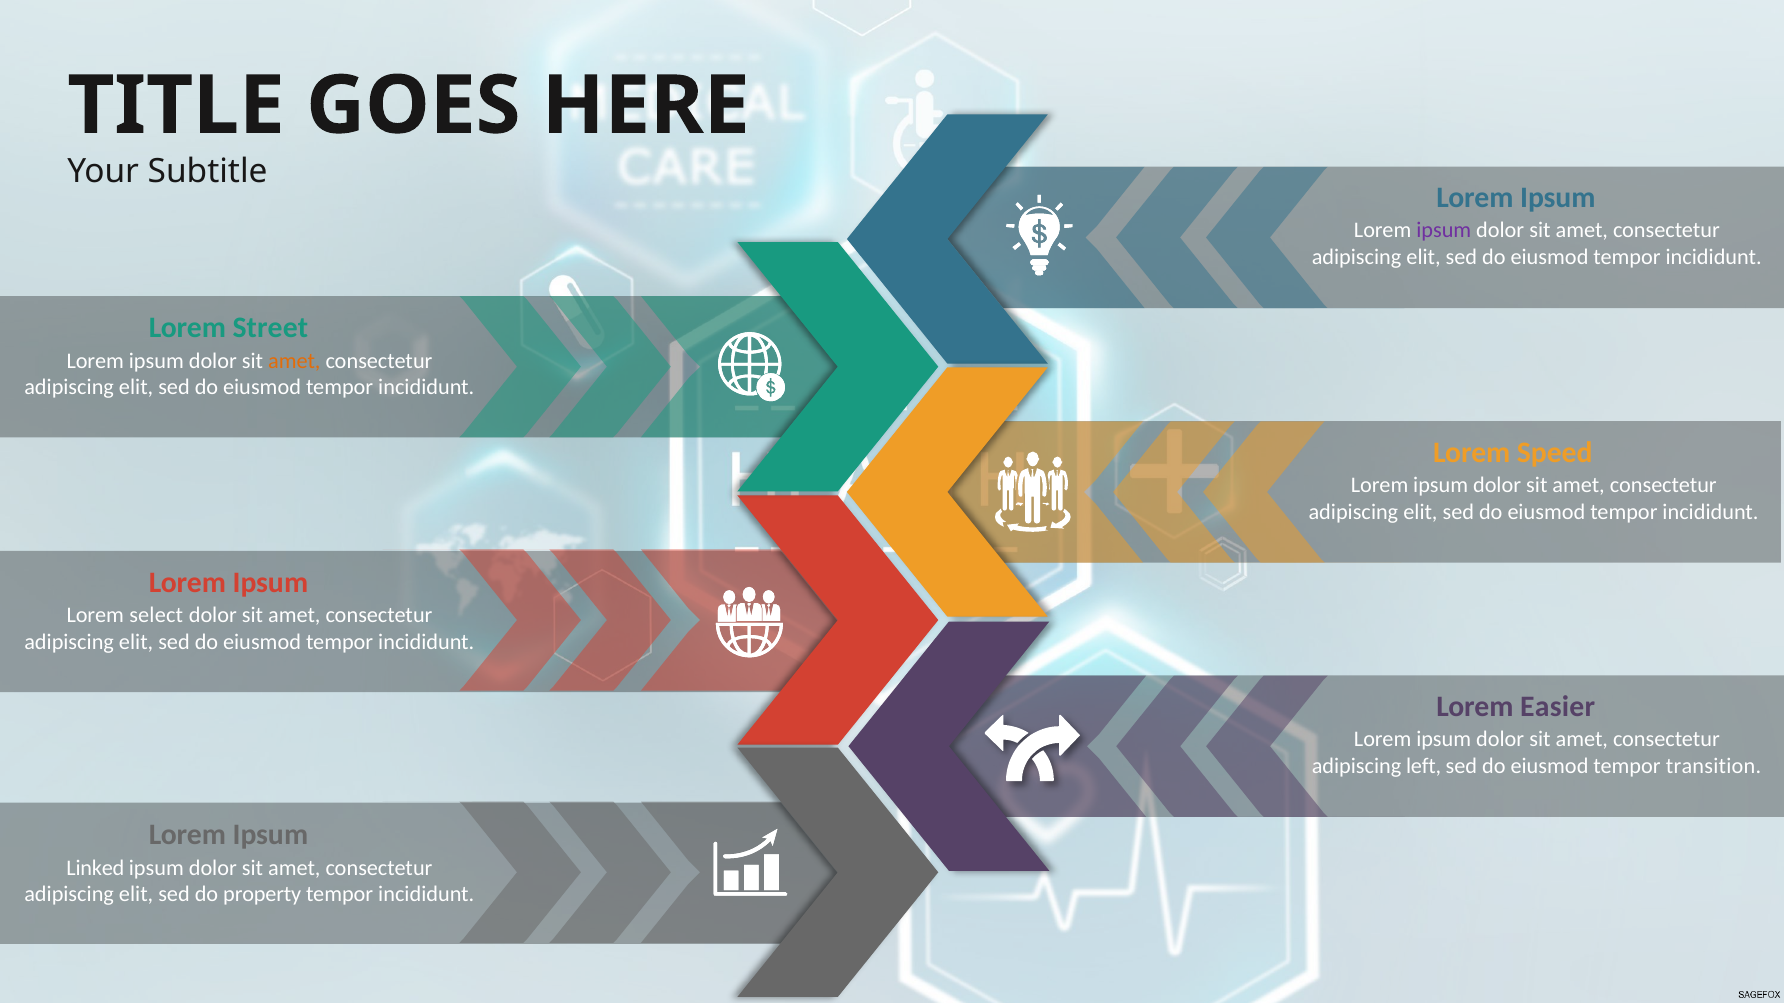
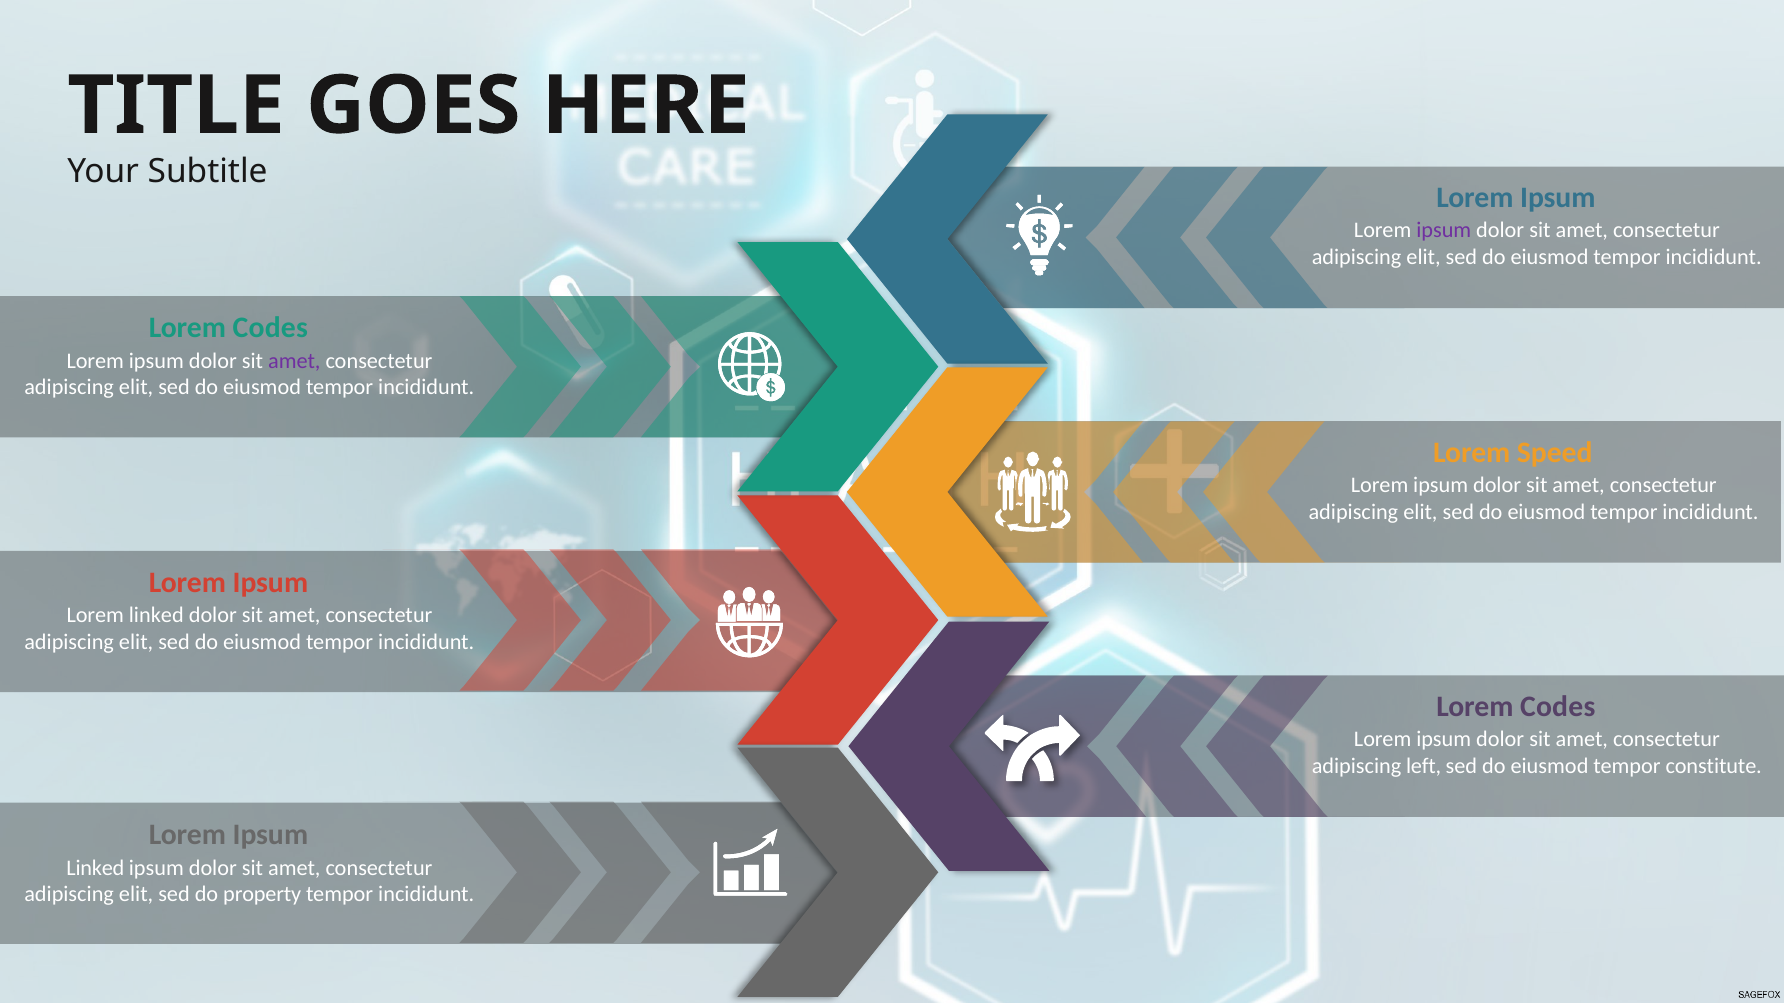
Street at (270, 328): Street -> Codes
amet at (294, 361) colour: orange -> purple
Lorem select: select -> linked
Easier at (1558, 707): Easier -> Codes
transition: transition -> constitute
